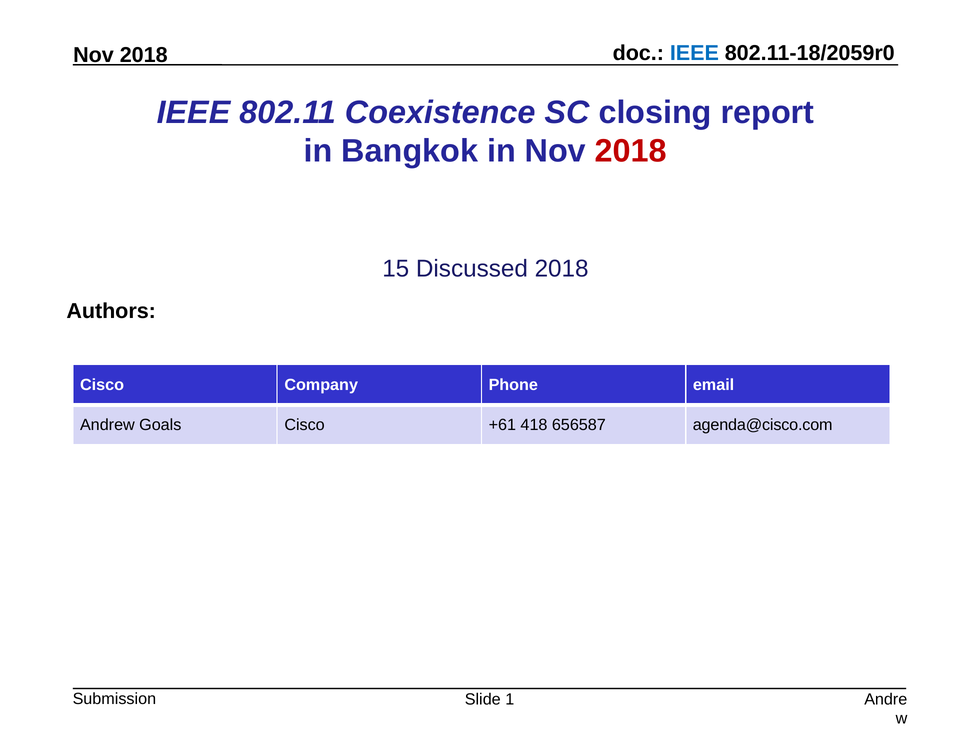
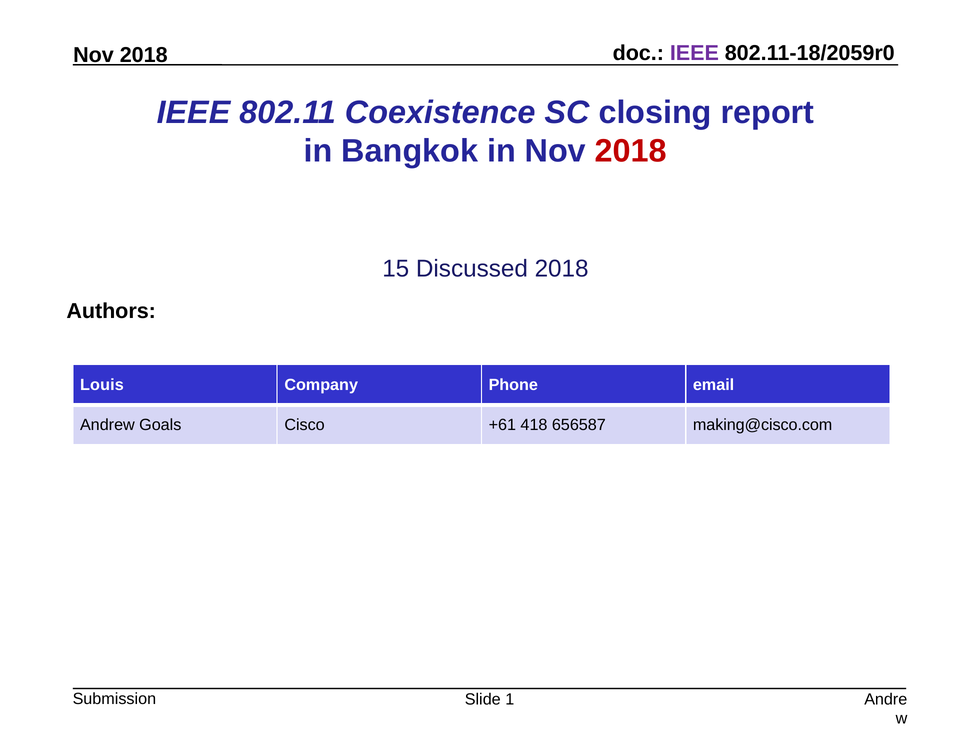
IEEE at (694, 53) colour: blue -> purple
Cisco at (102, 385): Cisco -> Louis
agenda@cisco.com: agenda@cisco.com -> making@cisco.com
